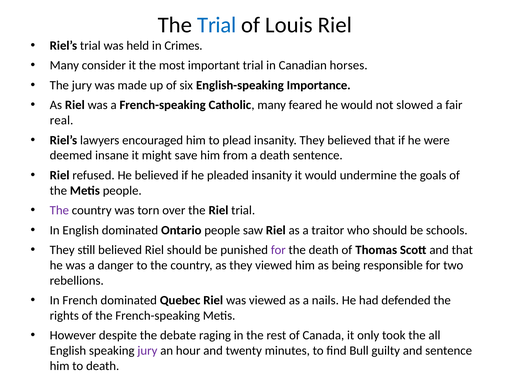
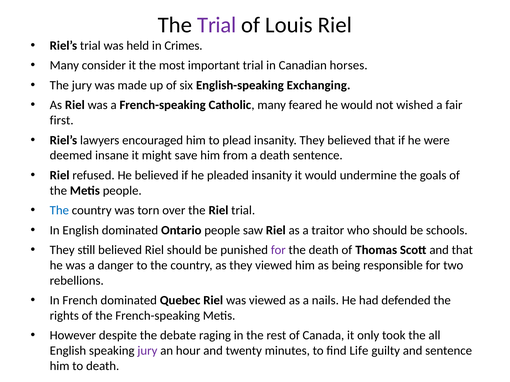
Trial at (217, 25) colour: blue -> purple
Importance: Importance -> Exchanging
slowed: slowed -> wished
real: real -> first
The at (59, 211) colour: purple -> blue
Bull: Bull -> Life
